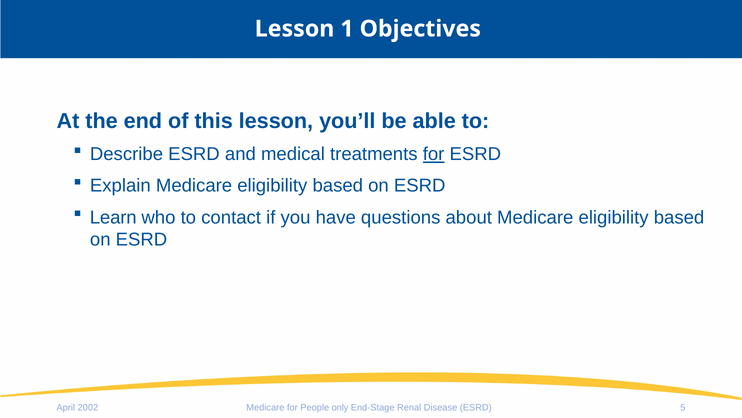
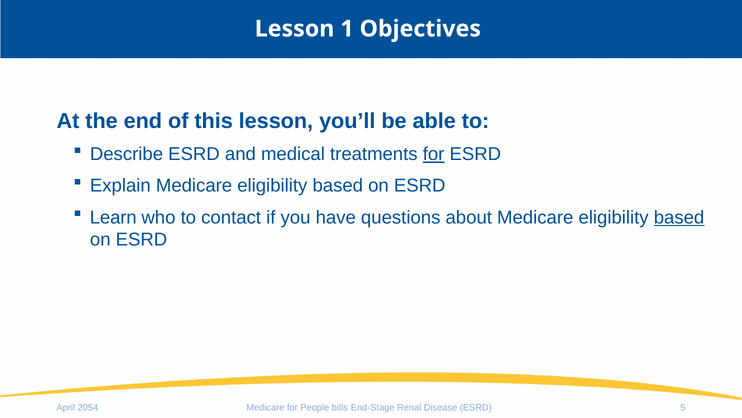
based at (679, 217) underline: none -> present
2002: 2002 -> 2054
only: only -> bills
